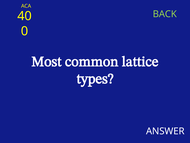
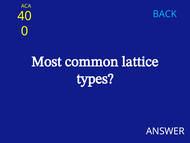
BACK colour: light green -> light blue
